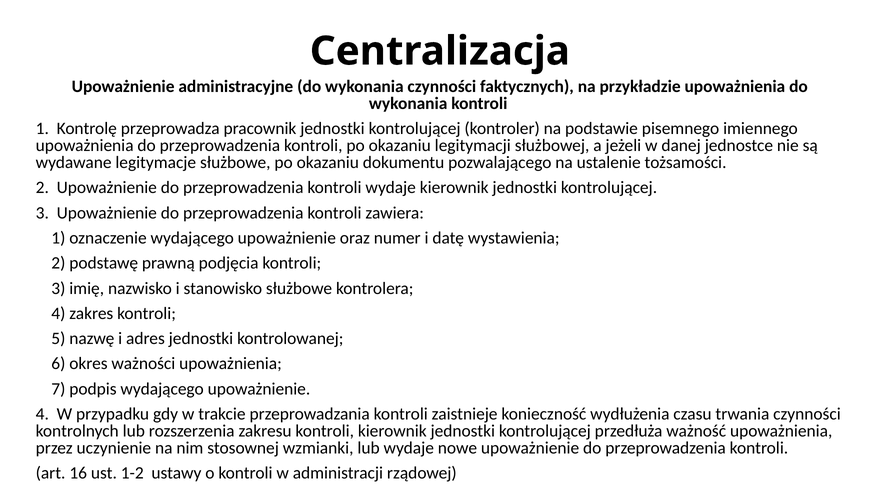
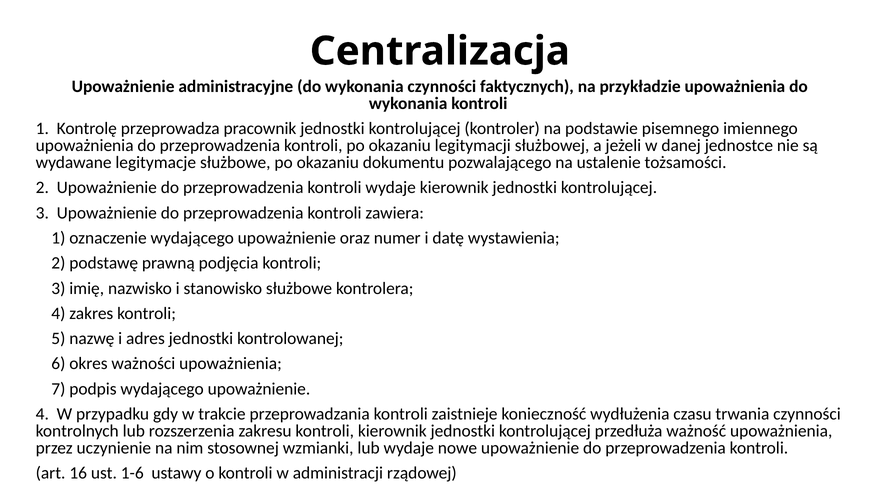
1-2: 1-2 -> 1-6
